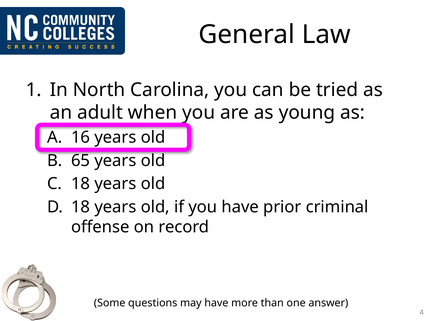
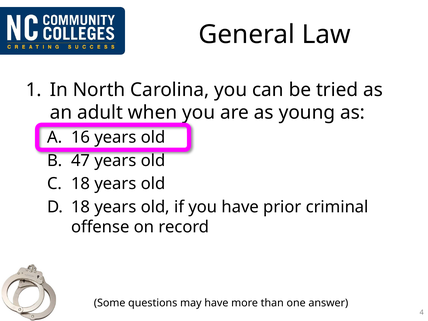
65: 65 -> 47
